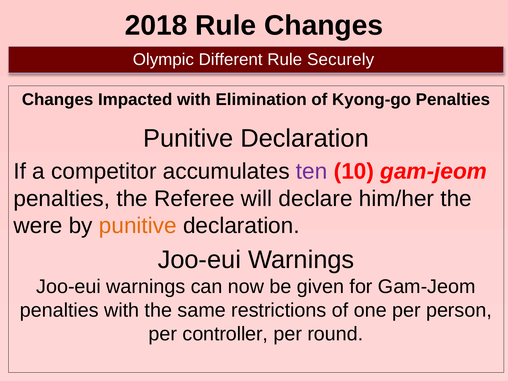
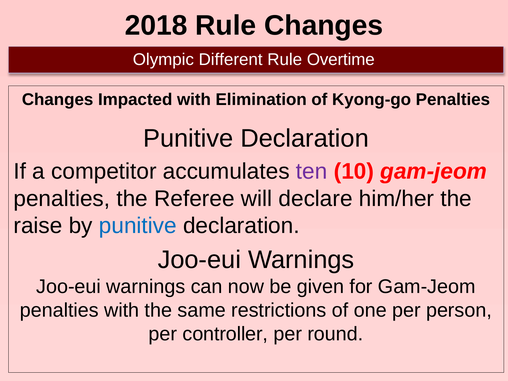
Securely: Securely -> Overtime
were: were -> raise
punitive at (138, 226) colour: orange -> blue
